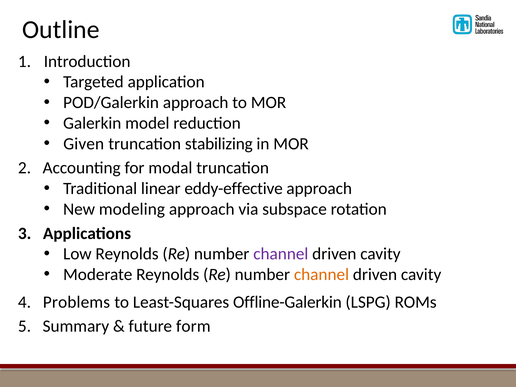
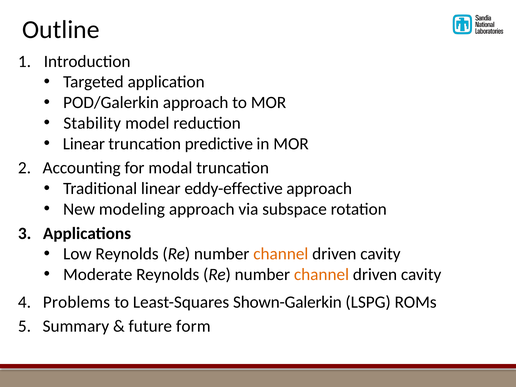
Galerkin: Galerkin -> Stability
Given at (84, 144): Given -> Linear
stabilizing: stabilizing -> predictive
channel at (281, 254) colour: purple -> orange
Offline-Galerkin: Offline-Galerkin -> Shown-Galerkin
